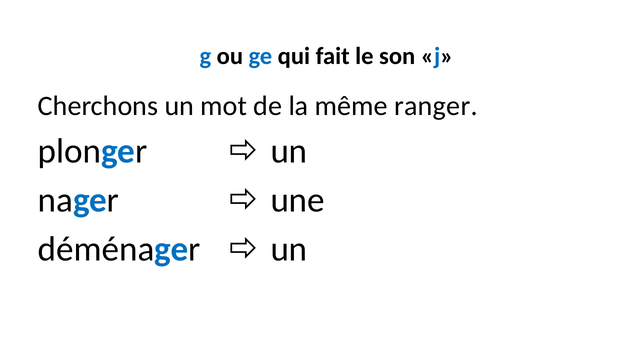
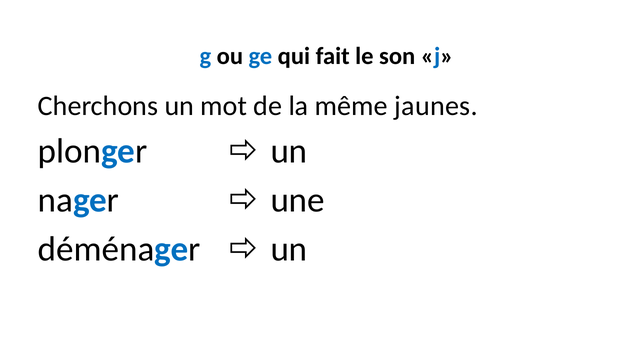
ranger: ranger -> jaunes
